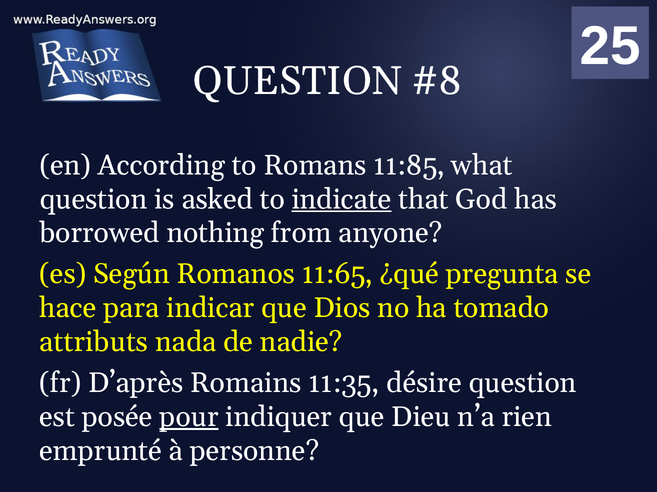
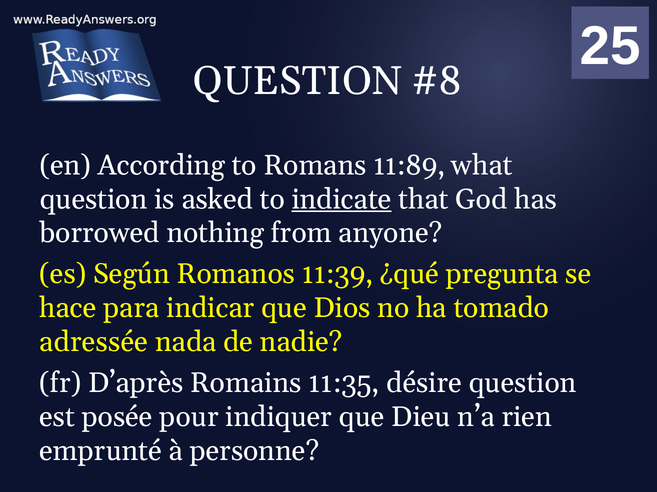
11:85: 11:85 -> 11:89
11:65: 11:65 -> 11:39
attributs: attributs -> adressée
pour underline: present -> none
